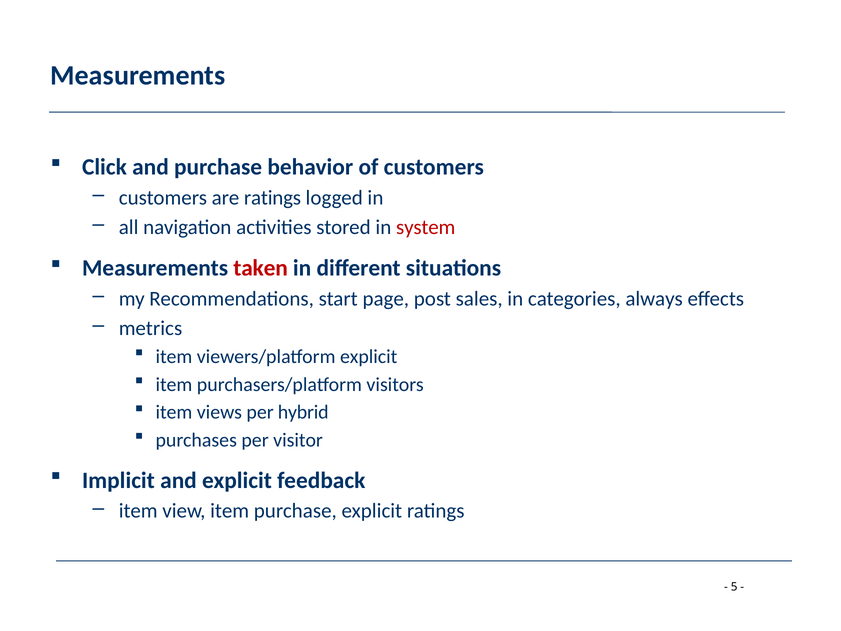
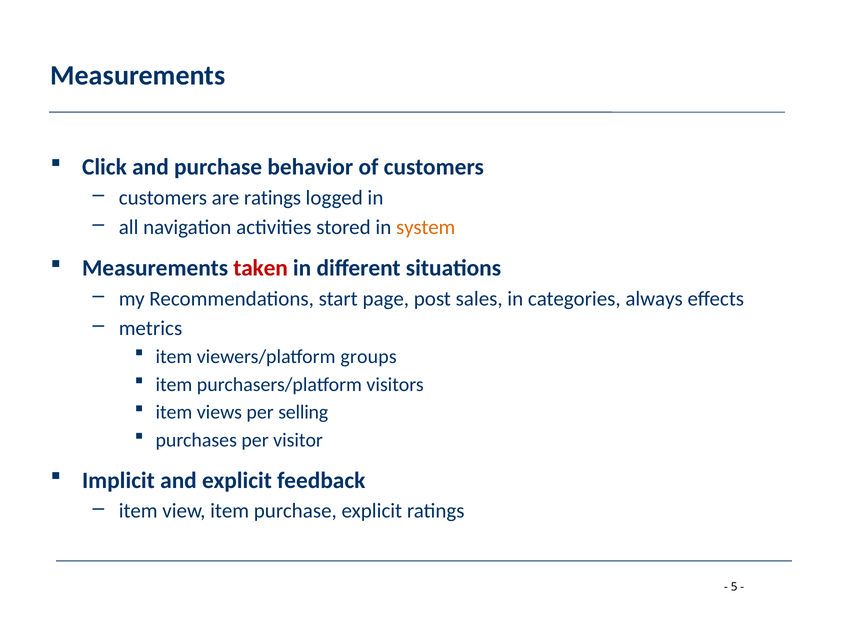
system colour: red -> orange
viewers/platform explicit: explicit -> groups
hybrid: hybrid -> selling
